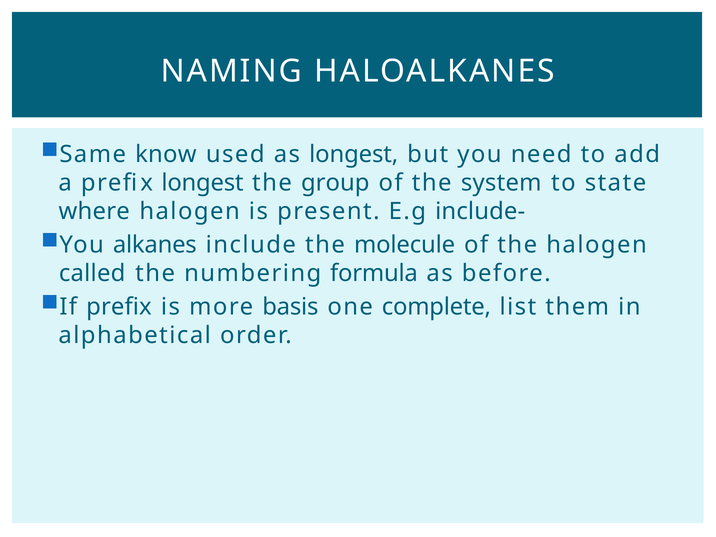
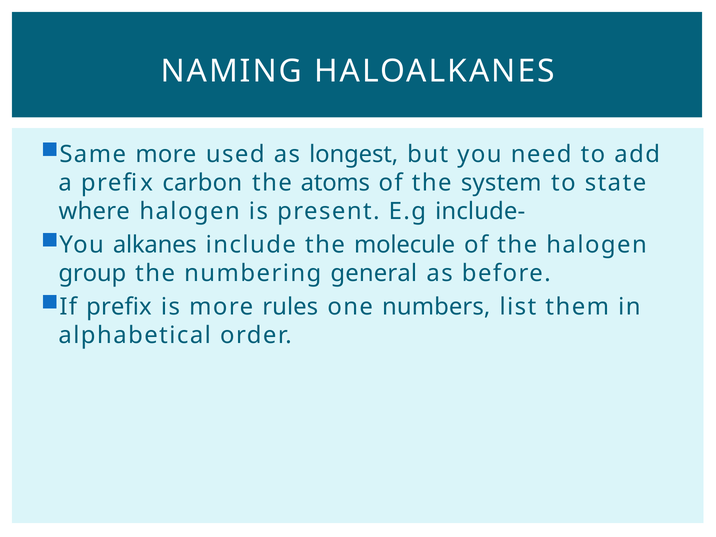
Same know: know -> more
prefix longest: longest -> carbon
group: group -> atoms
called: called -> group
formula: formula -> general
basis: basis -> rules
complete: complete -> numbers
